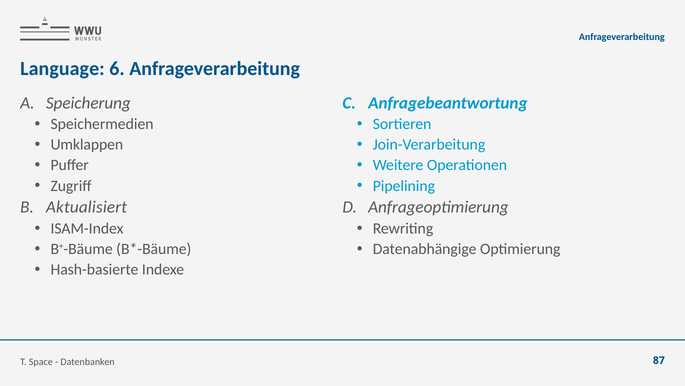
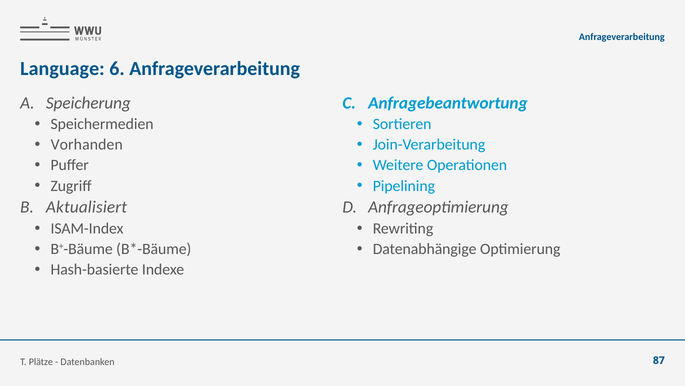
Umklappen: Umklappen -> Vorhanden
Space: Space -> Plätze
